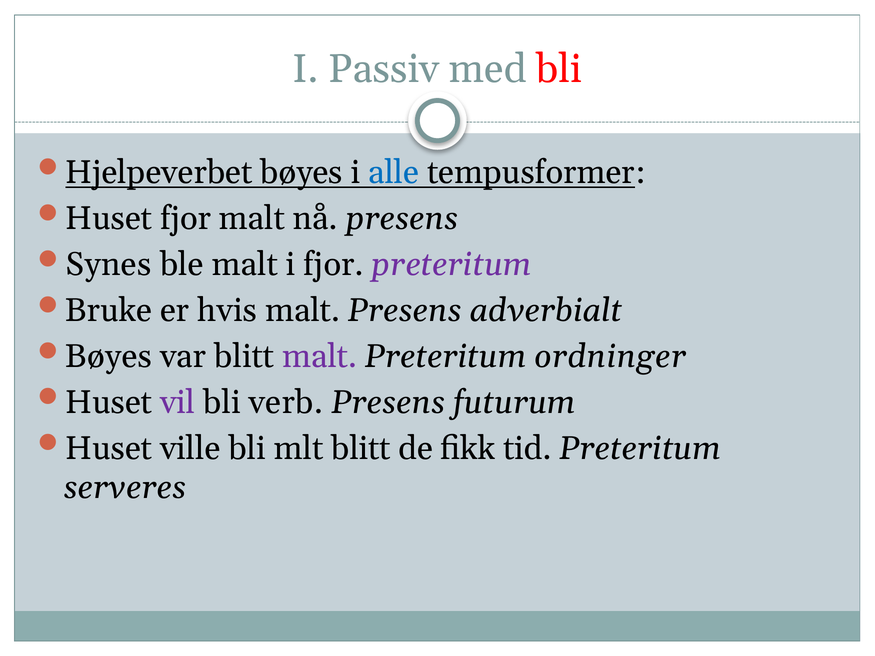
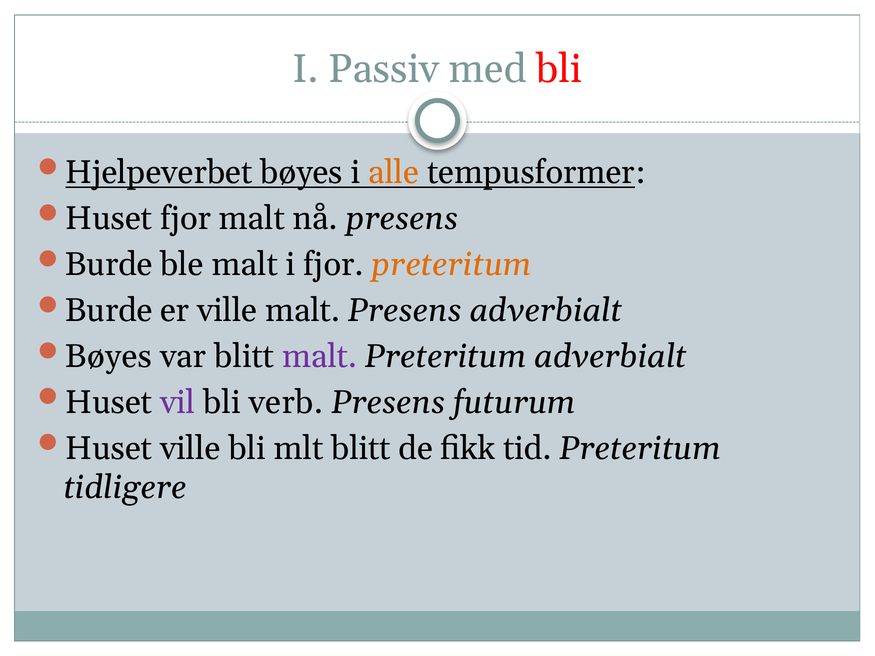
alle colour: blue -> orange
Synes at (109, 264): Synes -> Burde
preteritum at (452, 264) colour: purple -> orange
Bruke at (109, 310): Bruke -> Burde
er hvis: hvis -> ville
Preteritum ordninger: ordninger -> adverbialt
serveres: serveres -> tidligere
